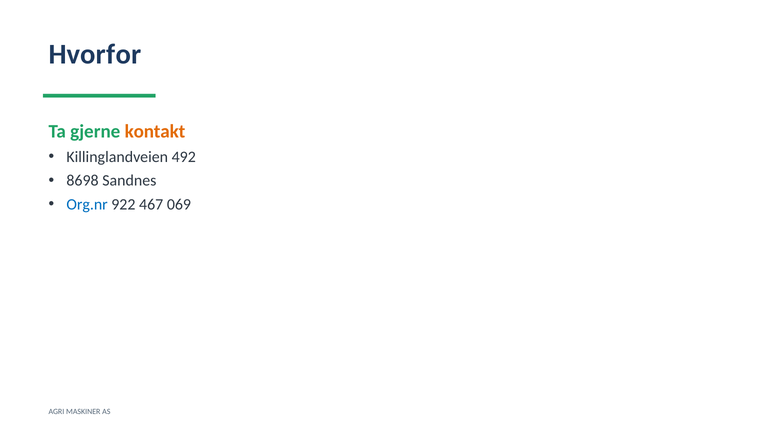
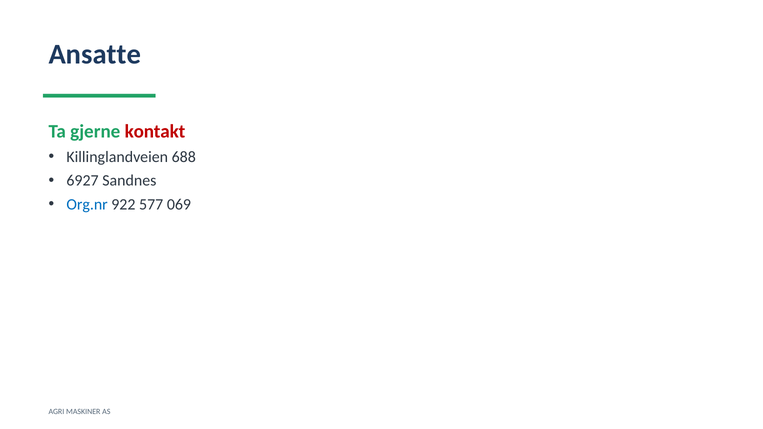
Hvorfor: Hvorfor -> Ansatte
kontakt colour: orange -> red
492: 492 -> 688
8698: 8698 -> 6927
467: 467 -> 577
